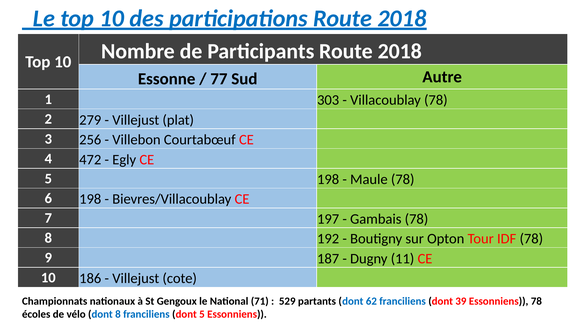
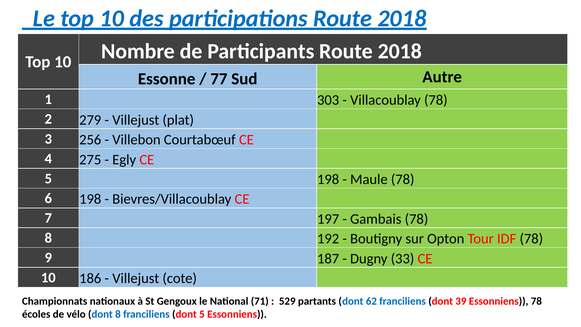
472: 472 -> 275
11: 11 -> 33
